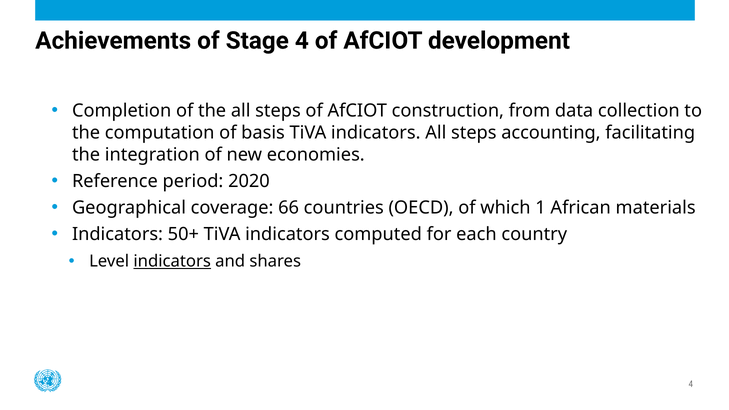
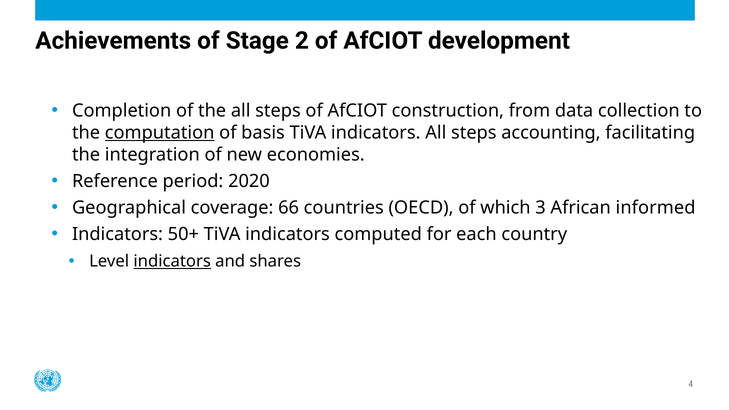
Stage 4: 4 -> 2
computation underline: none -> present
1: 1 -> 3
materials: materials -> informed
